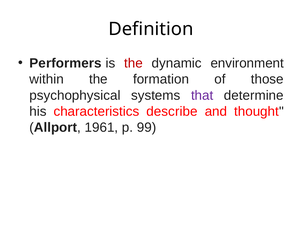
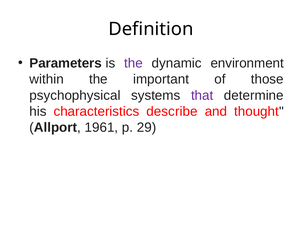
Performers: Performers -> Parameters
the at (133, 63) colour: red -> purple
formation: formation -> important
99: 99 -> 29
